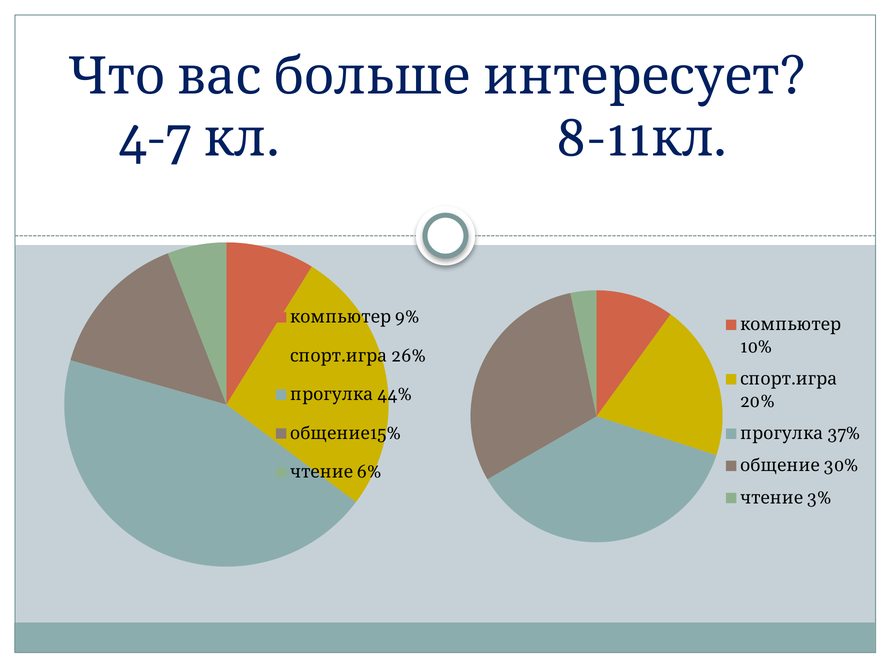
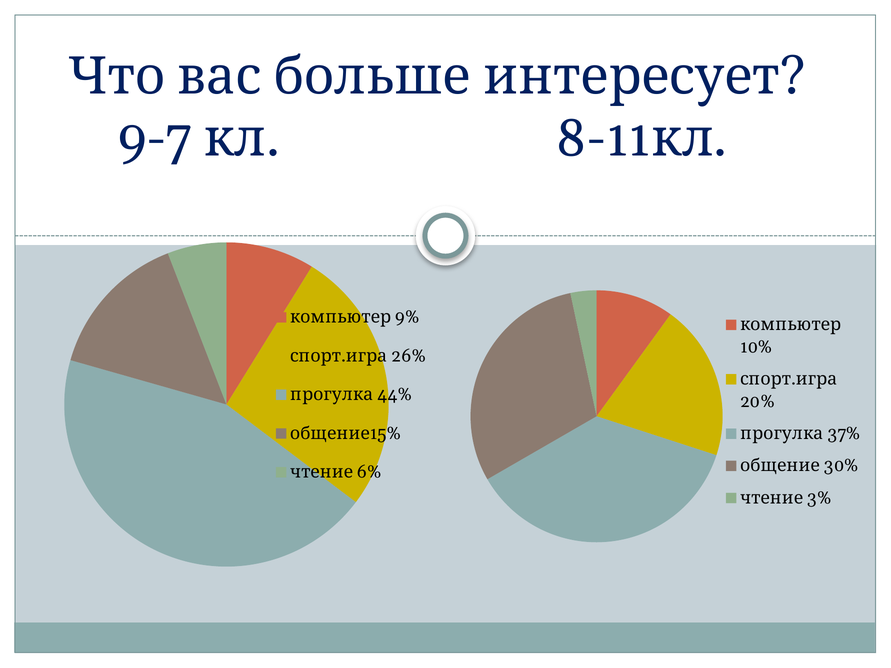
4-7: 4-7 -> 9-7
